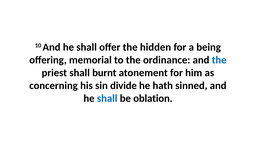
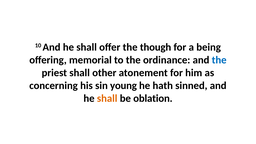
hidden: hidden -> though
burnt: burnt -> other
divide: divide -> young
shall at (107, 98) colour: blue -> orange
